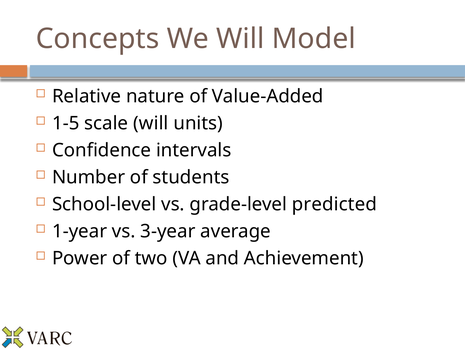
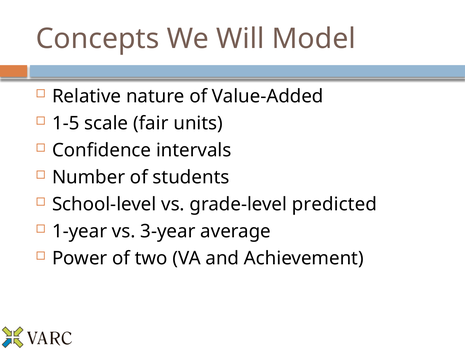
scale will: will -> fair
